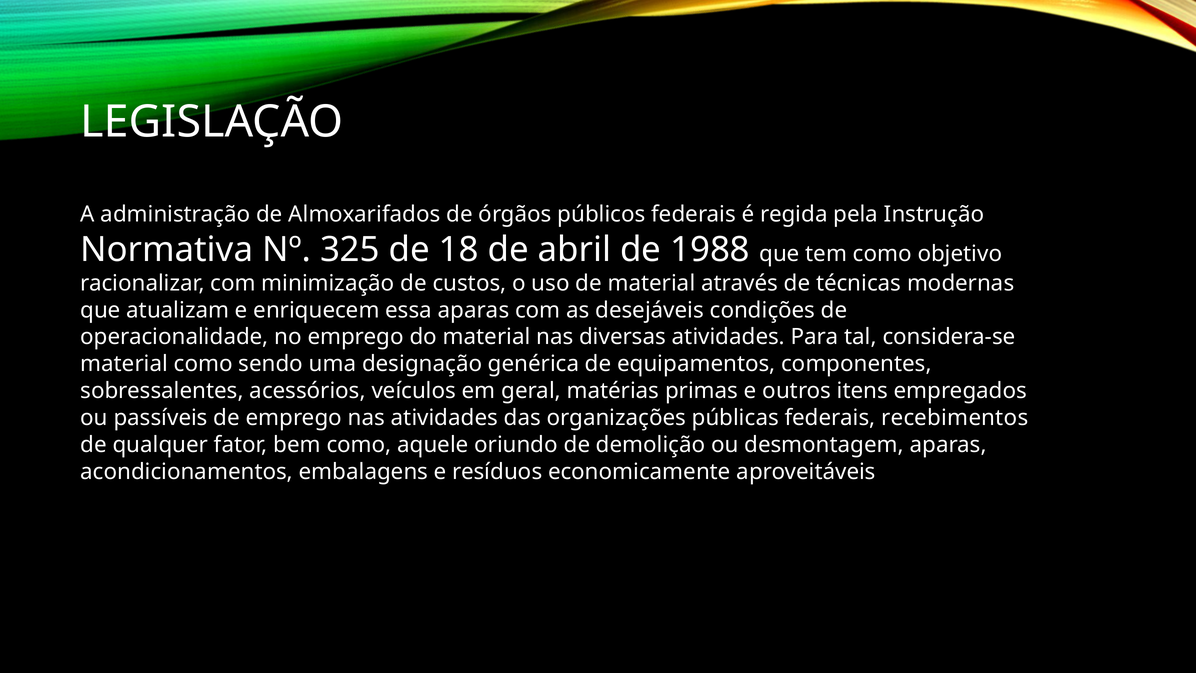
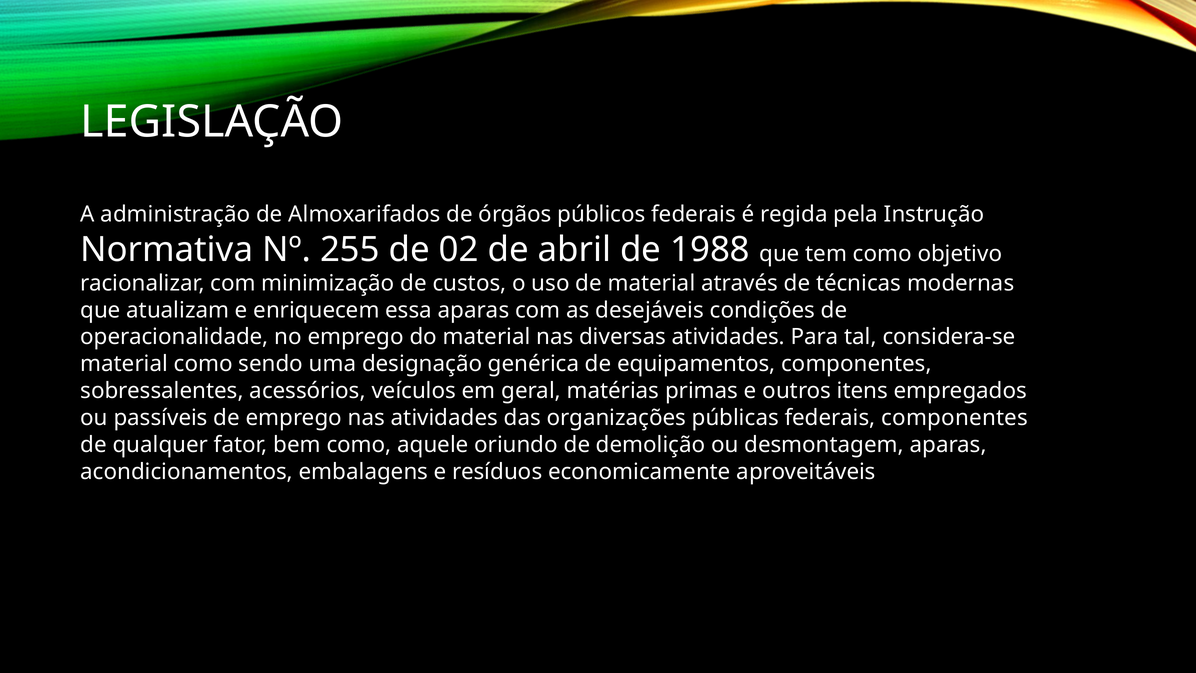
325: 325 -> 255
18: 18 -> 02
federais recebimentos: recebimentos -> componentes
